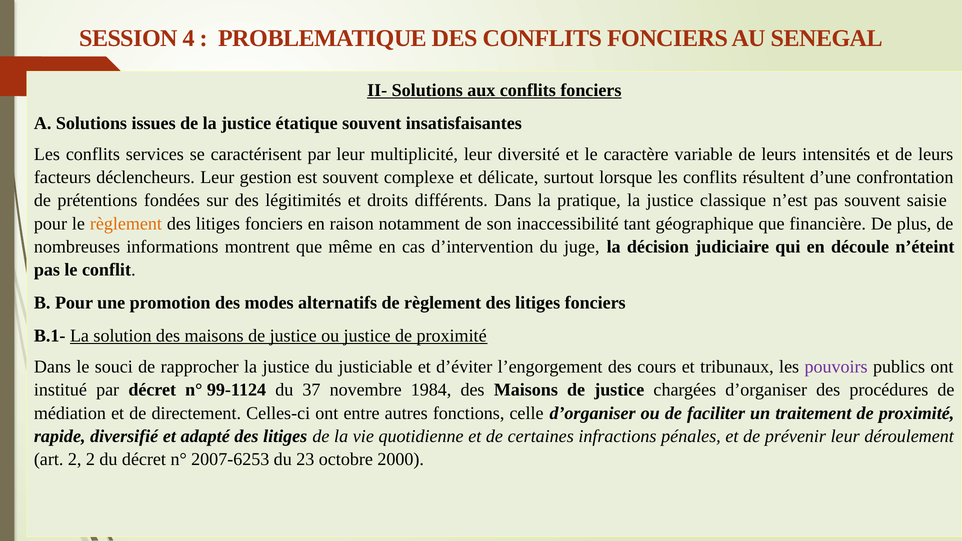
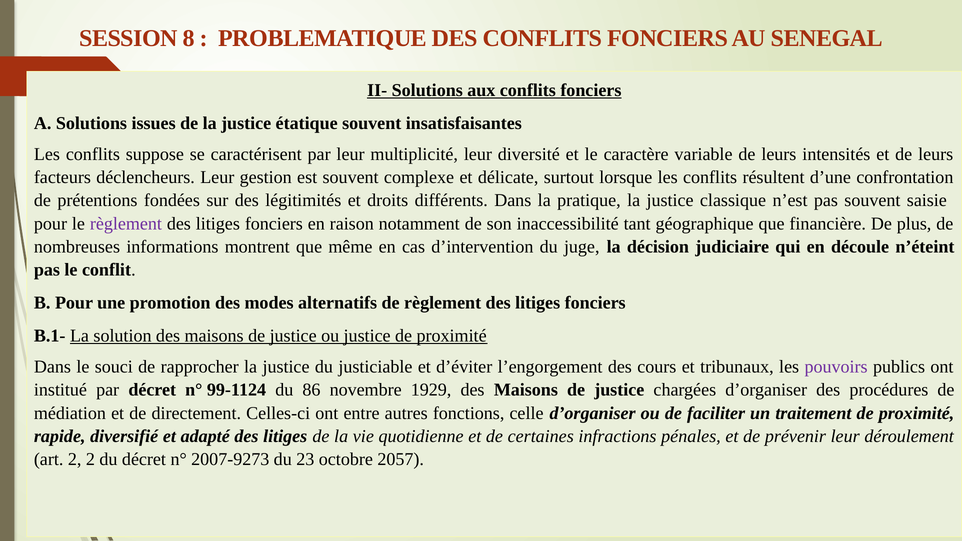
4: 4 -> 8
services: services -> suppose
règlement at (126, 224) colour: orange -> purple
37: 37 -> 86
1984: 1984 -> 1929
2007-6253: 2007-6253 -> 2007-9273
2000: 2000 -> 2057
